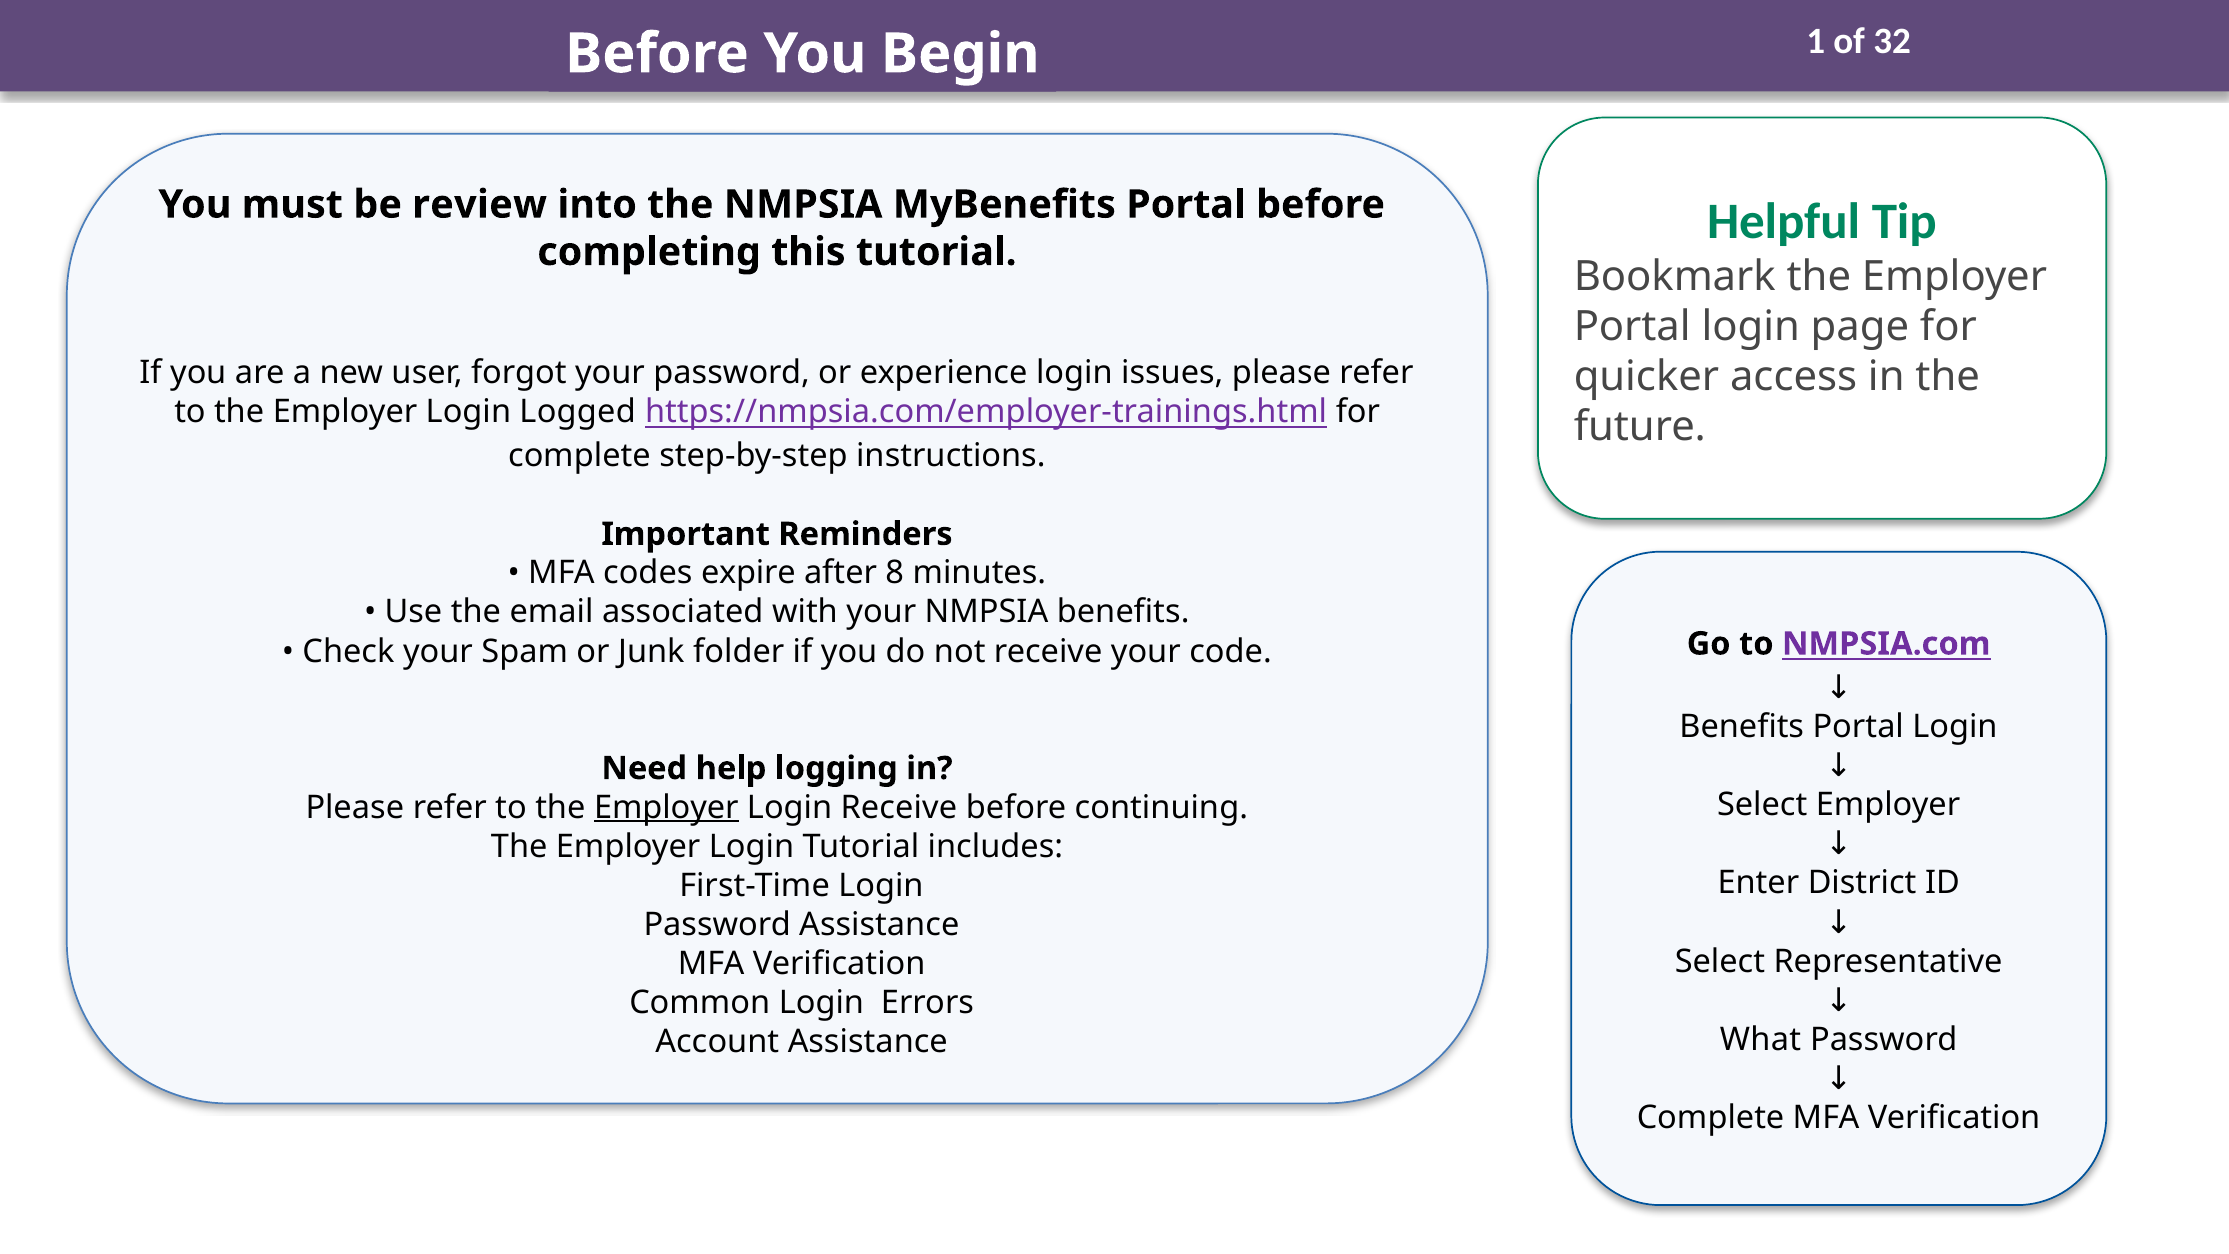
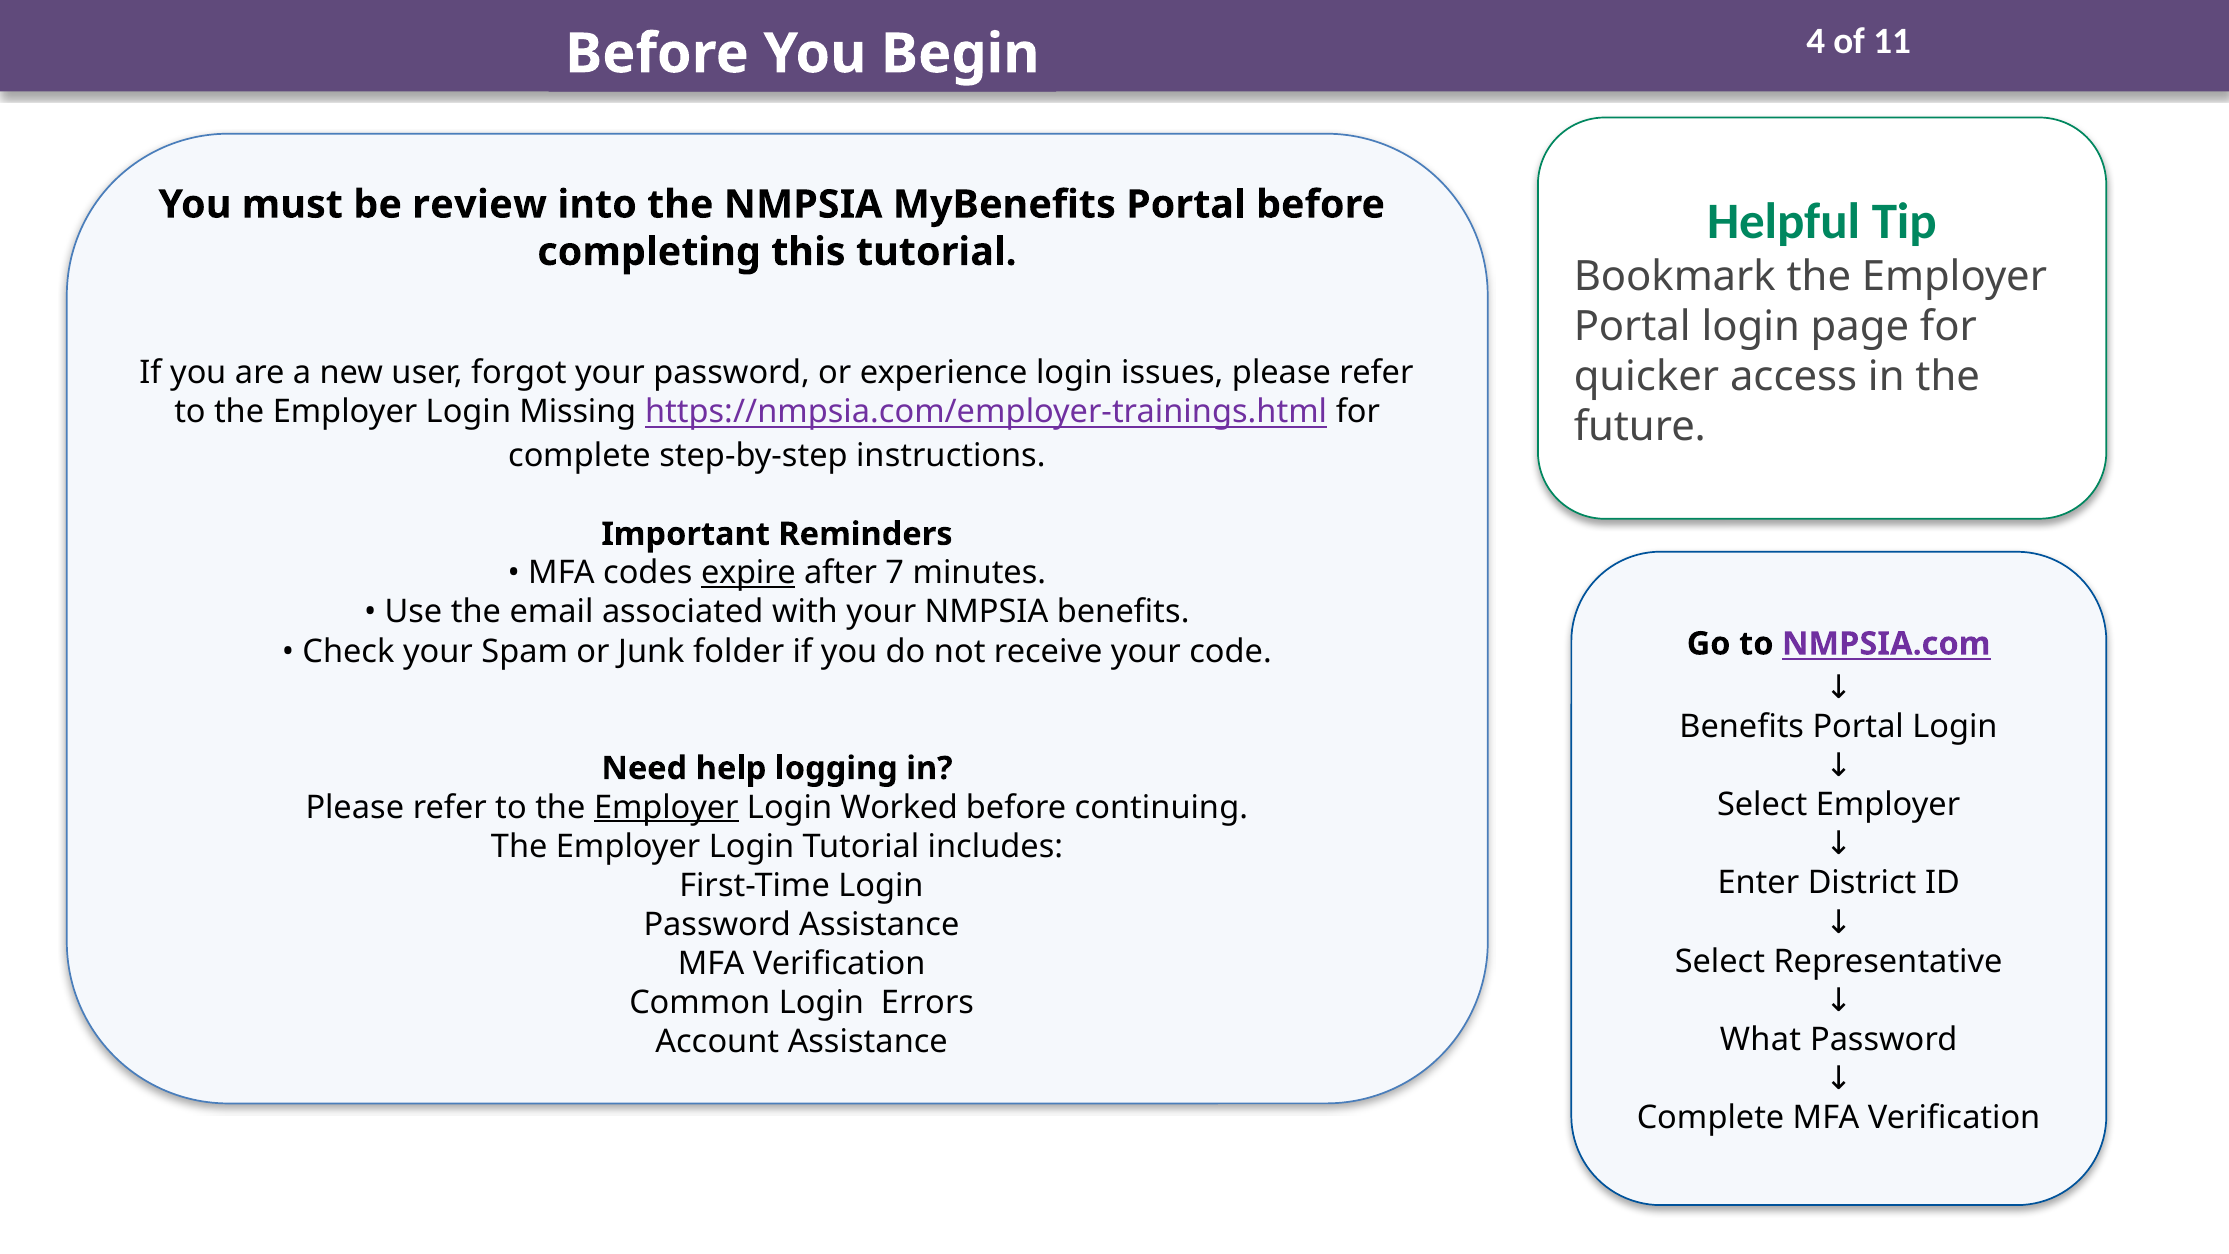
1: 1 -> 4
32: 32 -> 11
Logged: Logged -> Missing
expire underline: none -> present
8: 8 -> 7
Login Receive: Receive -> Worked
